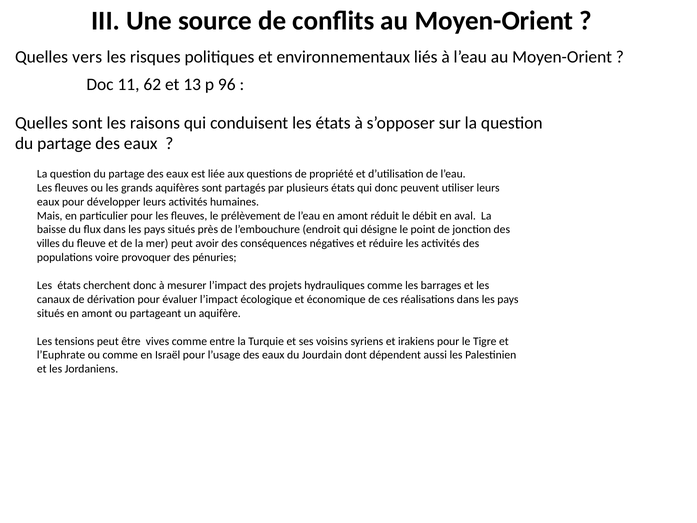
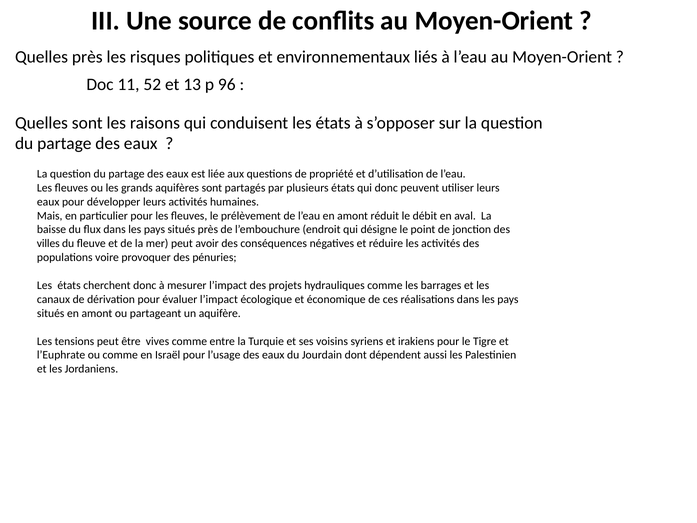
Quelles vers: vers -> près
62: 62 -> 52
